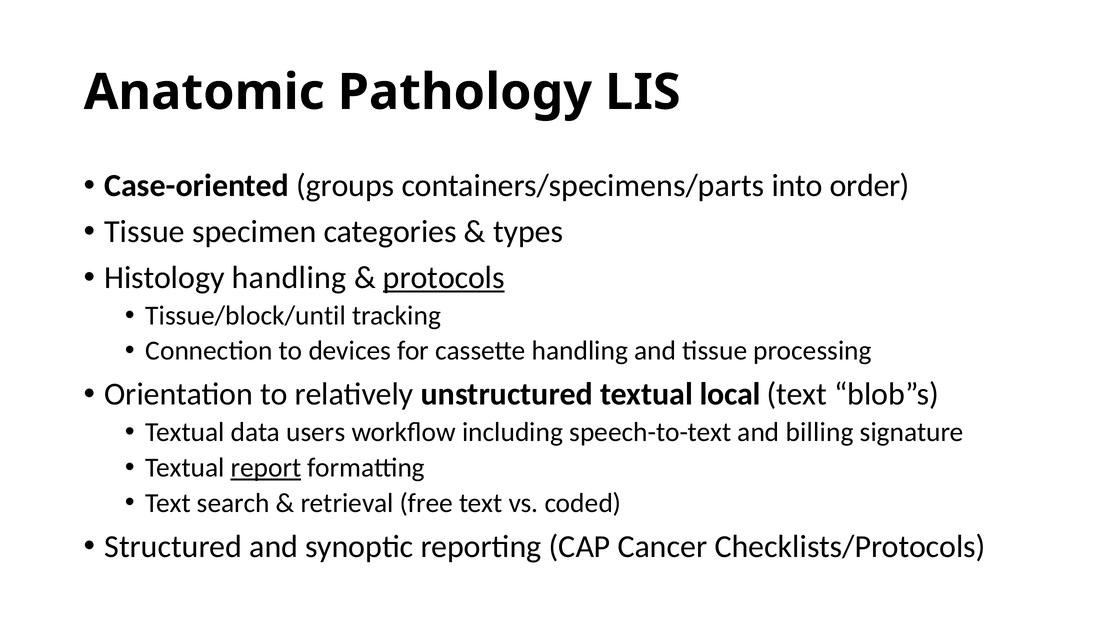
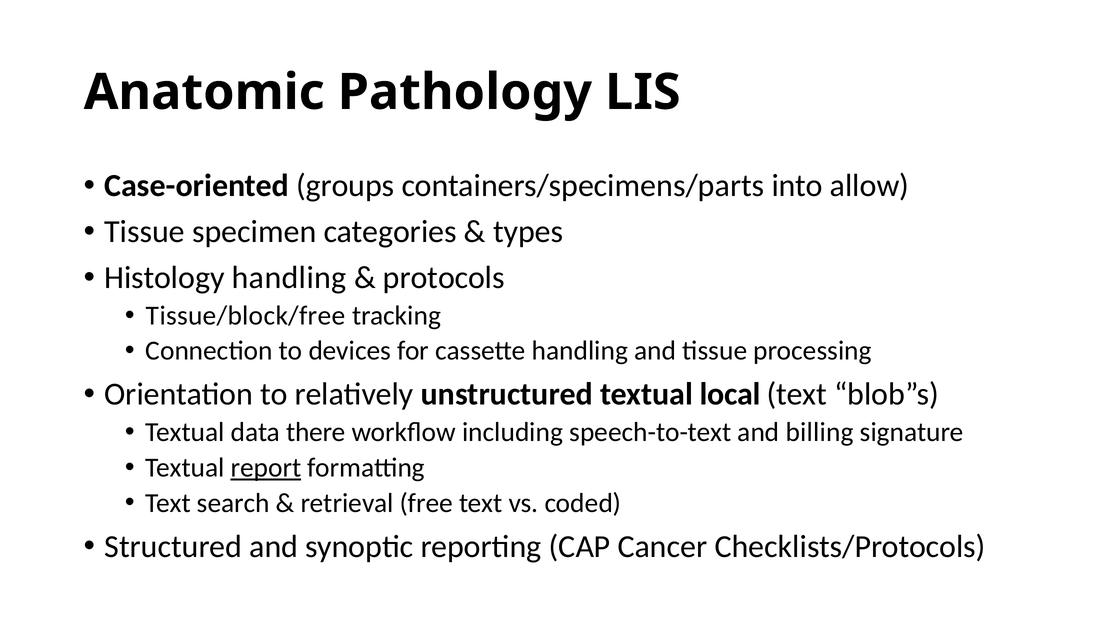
order: order -> allow
protocols underline: present -> none
Tissue/block/until: Tissue/block/until -> Tissue/block/free
users: users -> there
